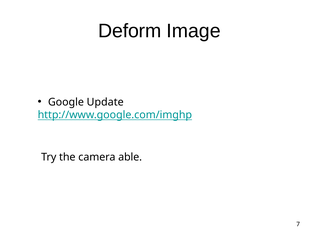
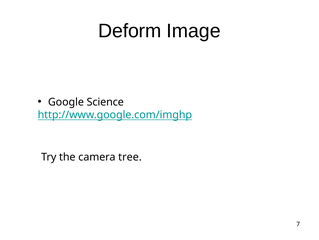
Update: Update -> Science
able: able -> tree
